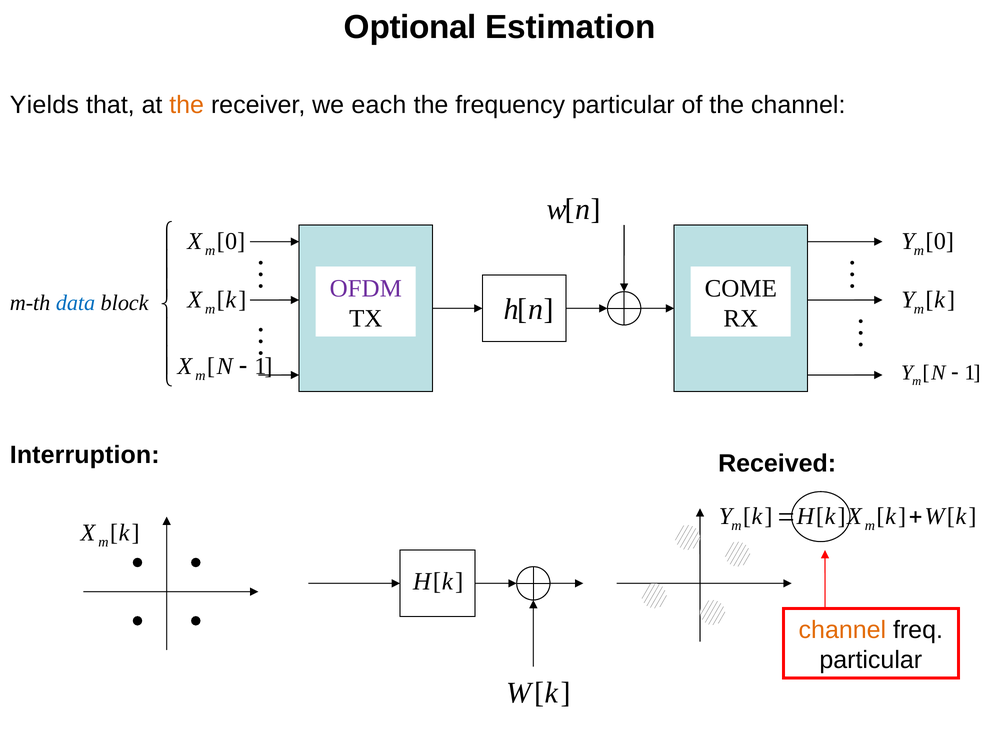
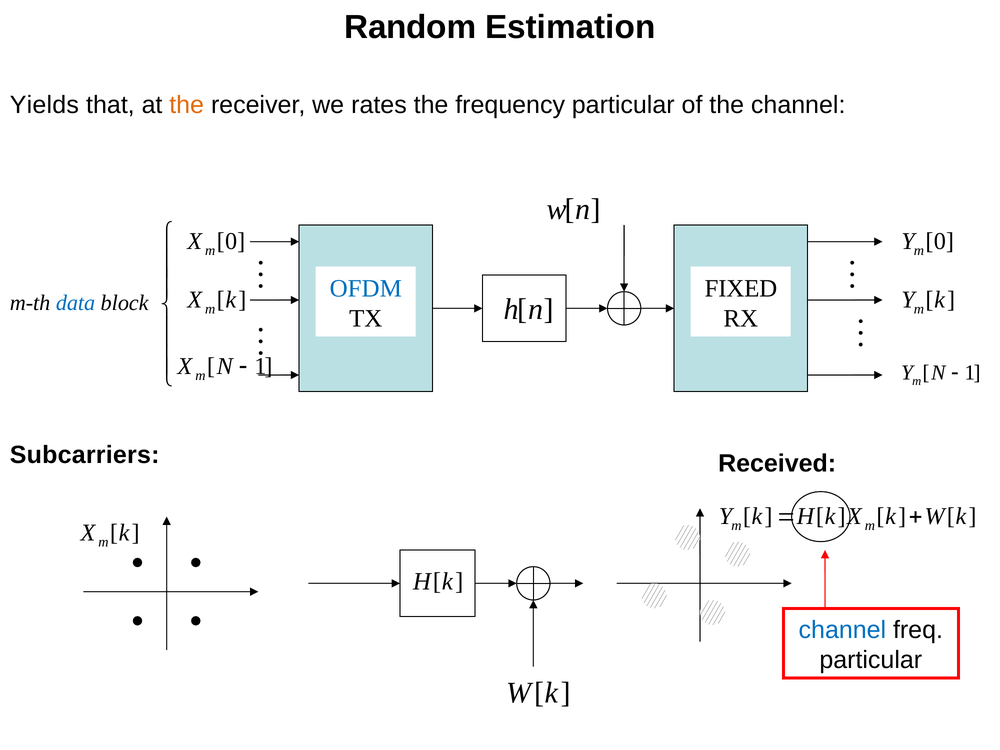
Optional: Optional -> Random
each: each -> rates
OFDM colour: purple -> blue
COME: COME -> FIXED
Interruption: Interruption -> Subcarriers
channel at (842, 630) colour: orange -> blue
